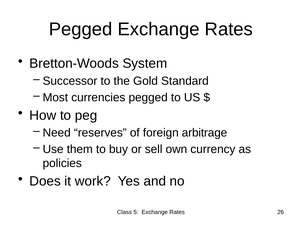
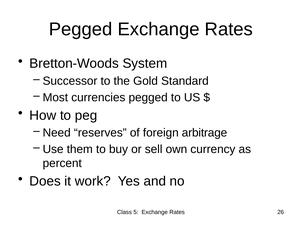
policies: policies -> percent
